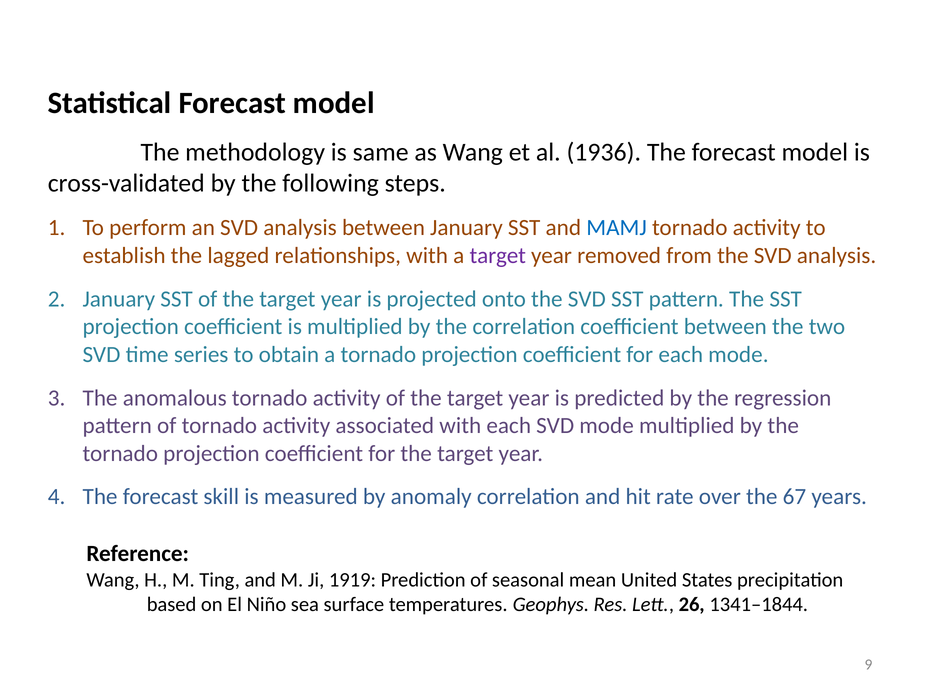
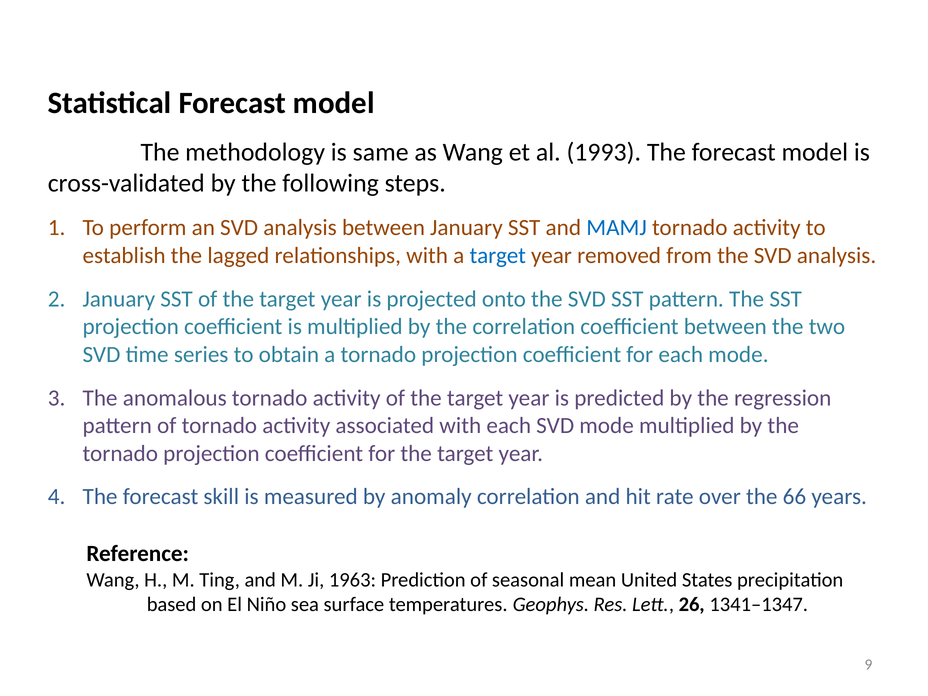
1936: 1936 -> 1993
target at (498, 256) colour: purple -> blue
67: 67 -> 66
1919: 1919 -> 1963
1341–1844: 1341–1844 -> 1341–1347
